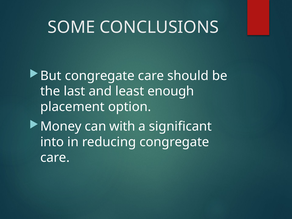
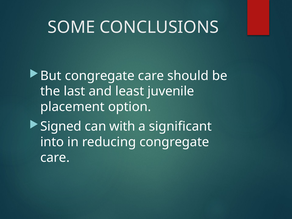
enough: enough -> juvenile
Money: Money -> Signed
